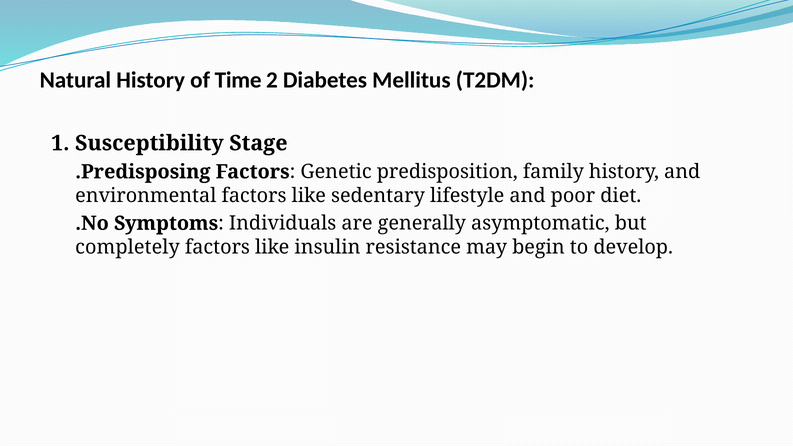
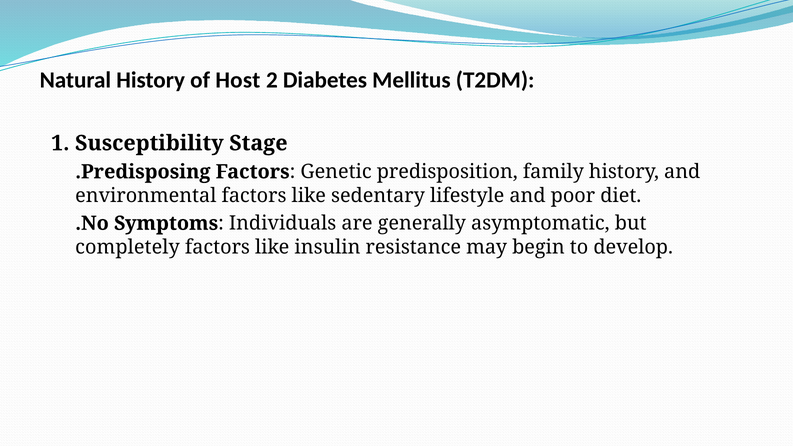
Time: Time -> Host
